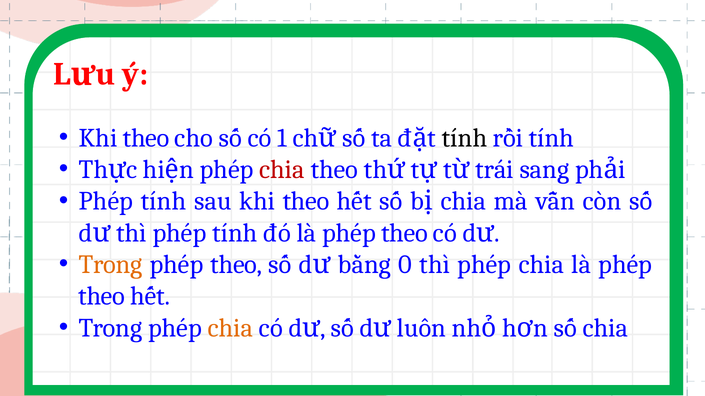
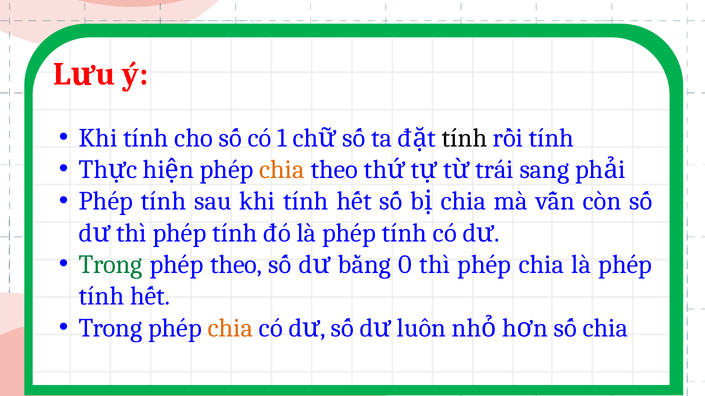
theo at (146, 138): theo -> tính
chia at (282, 170) colour: red -> orange
sau khi theo: theo -> tính
là phép theo: theo -> tính
Trong at (111, 265) colour: orange -> green
theo at (102, 297): theo -> tính
